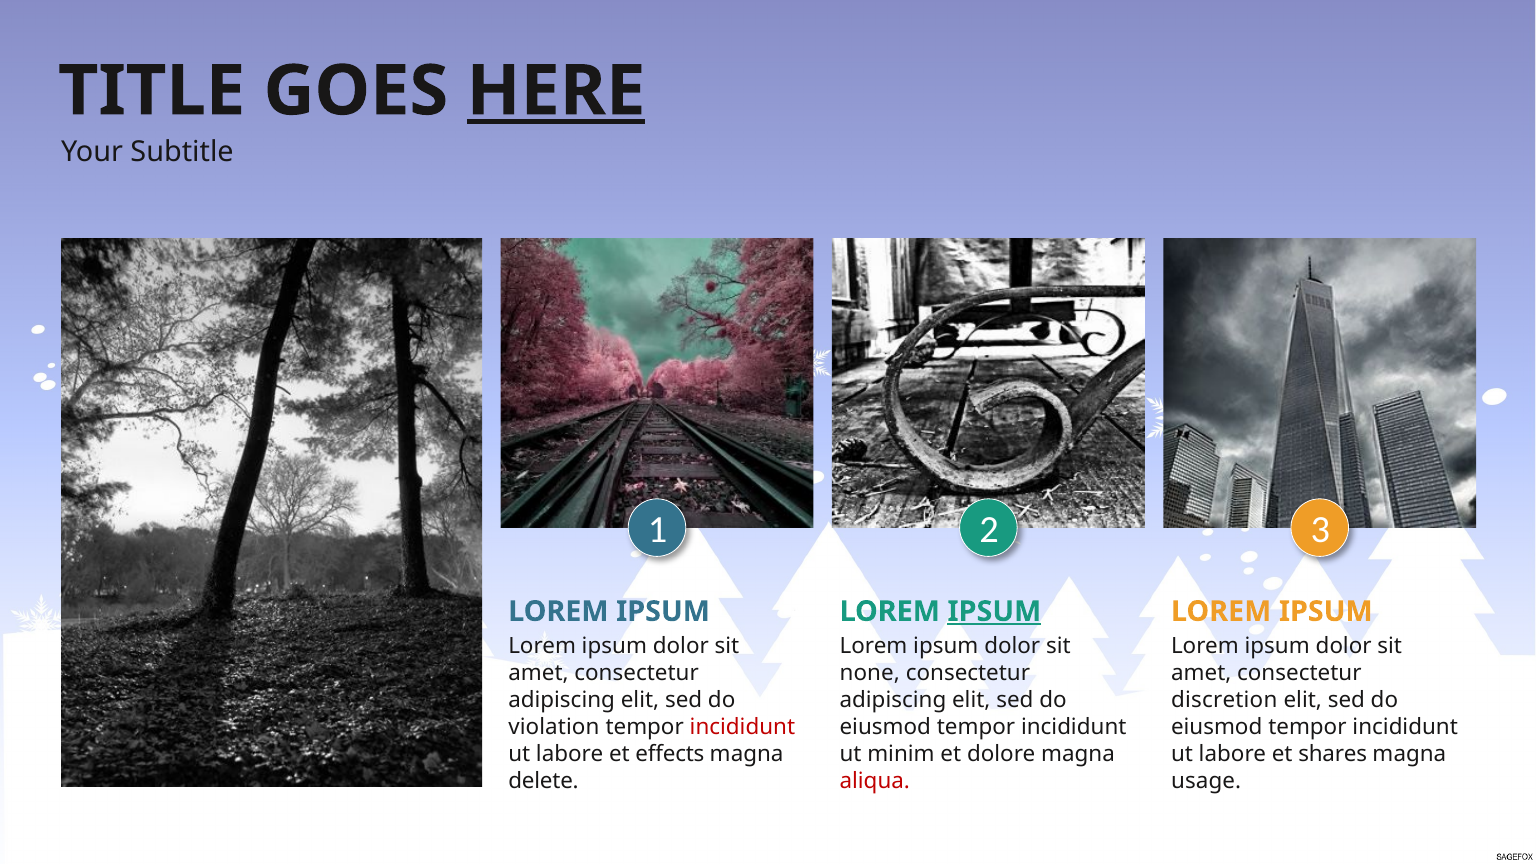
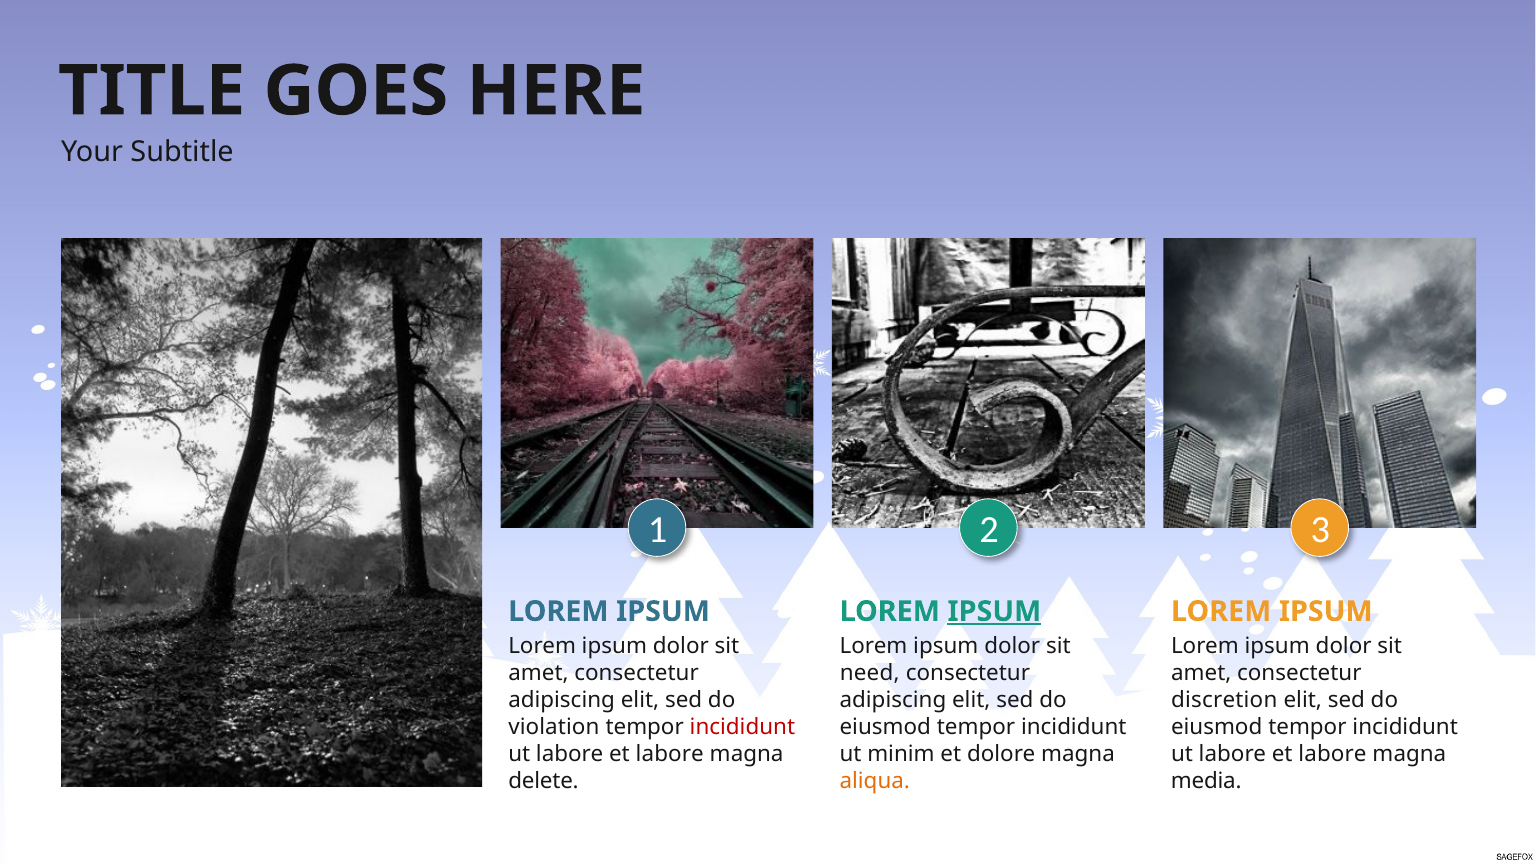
HERE underline: present -> none
none: none -> need
effects at (670, 754): effects -> labore
shares at (1333, 754): shares -> labore
aliqua colour: red -> orange
usage: usage -> media
